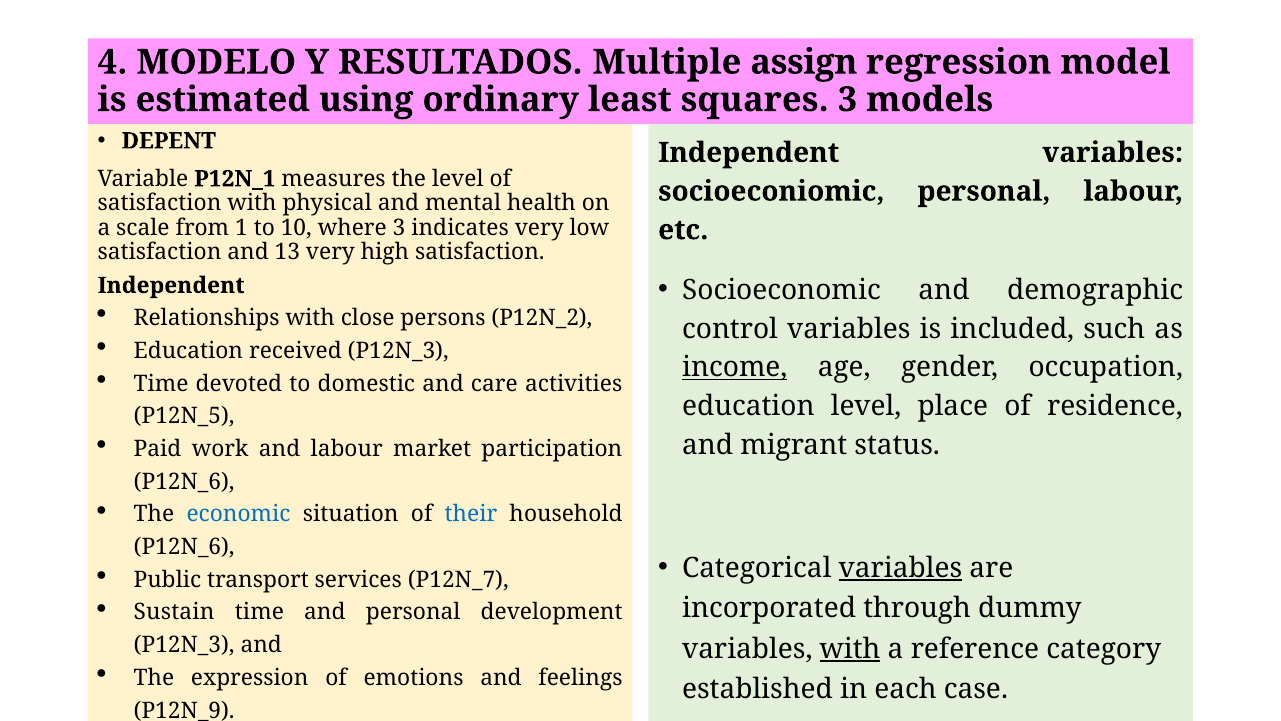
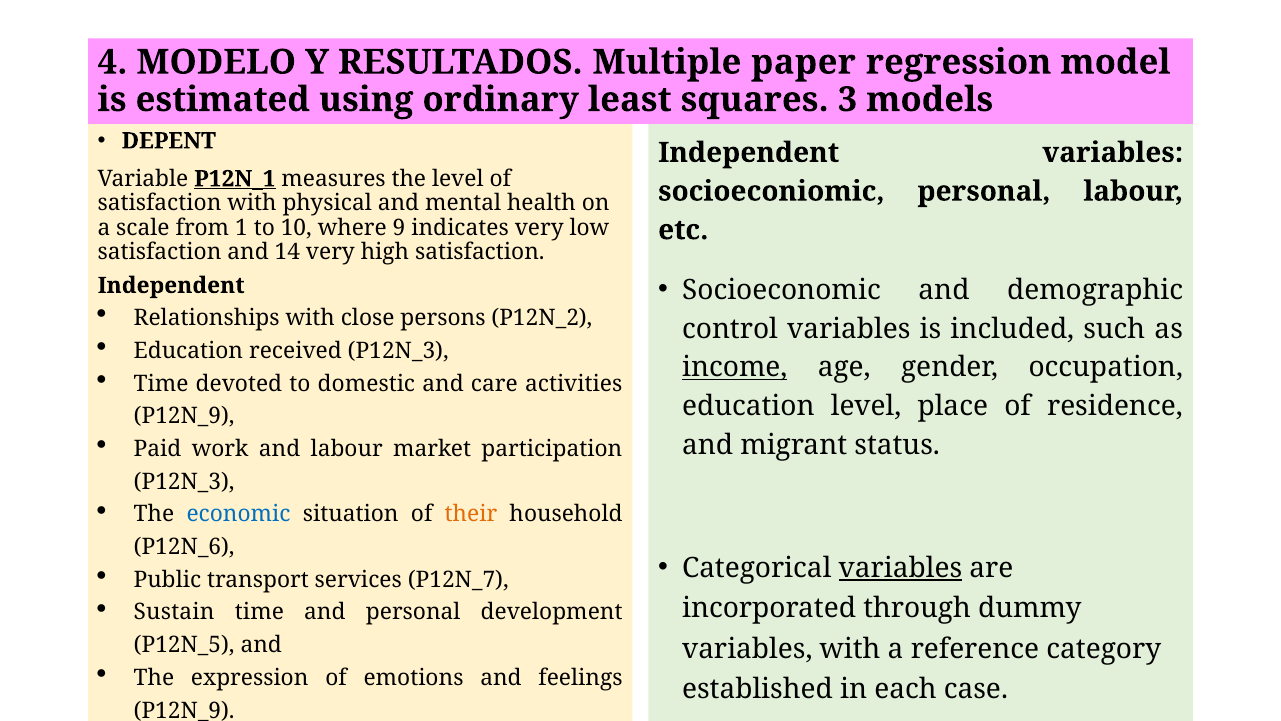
assign: assign -> paper
P12N_1 underline: none -> present
where 3: 3 -> 9
13: 13 -> 14
P12N_5 at (184, 416): P12N_5 -> P12N_9
P12N_6 at (184, 481): P12N_6 -> P12N_3
their colour: blue -> orange
P12N_3 at (184, 645): P12N_3 -> P12N_5
with at (850, 649) underline: present -> none
